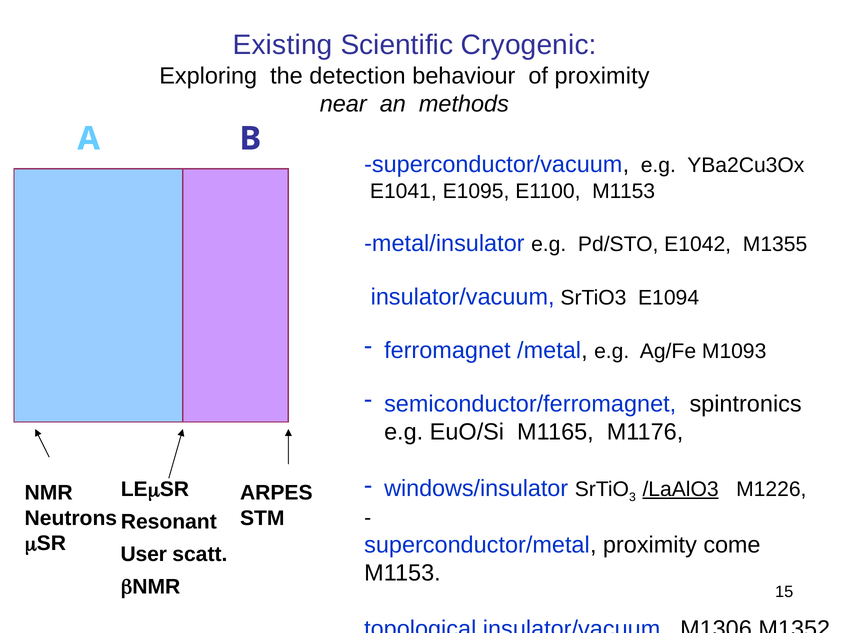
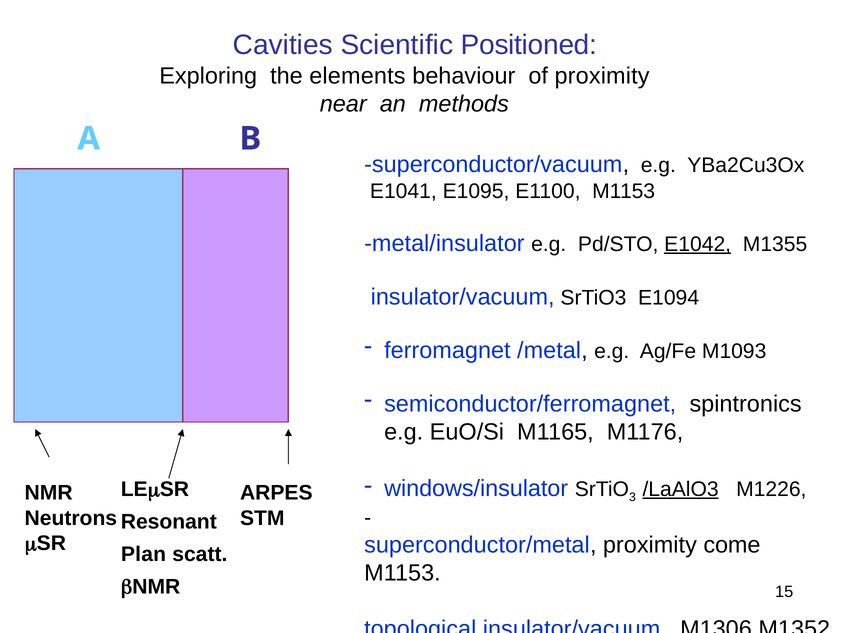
Existing: Existing -> Cavities
Cryogenic: Cryogenic -> Positioned
detection: detection -> elements
E1042 underline: none -> present
User: User -> Plan
